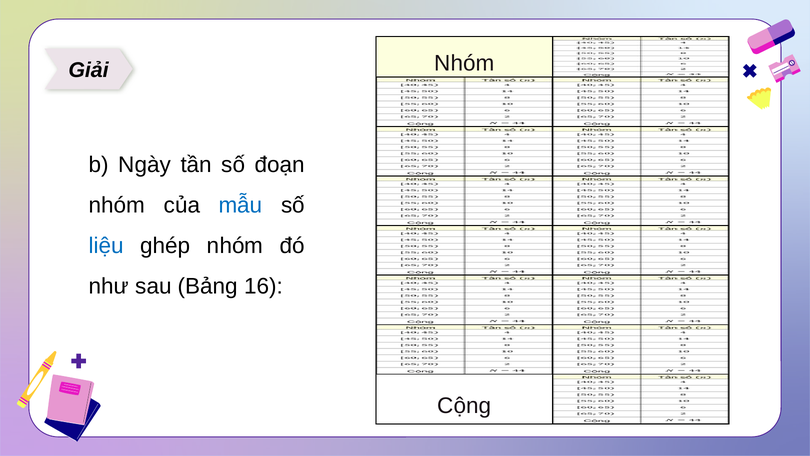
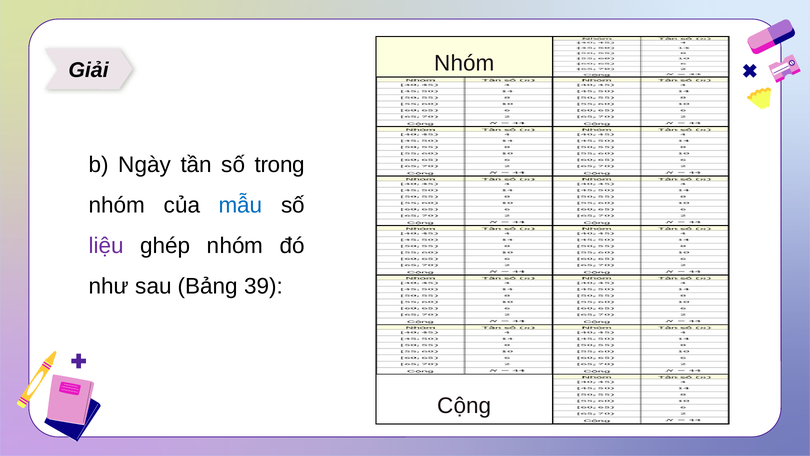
đoạn: đoạn -> trong
liệu colour: blue -> purple
16: 16 -> 39
